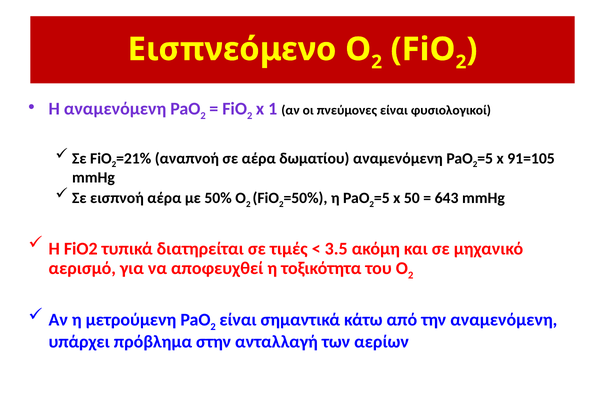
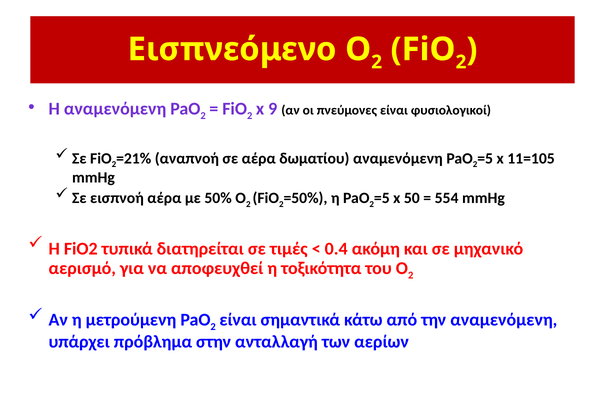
1: 1 -> 9
91=105: 91=105 -> 11=105
643: 643 -> 554
3.5: 3.5 -> 0.4
